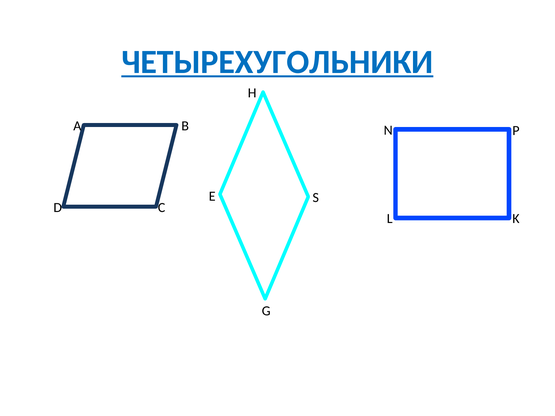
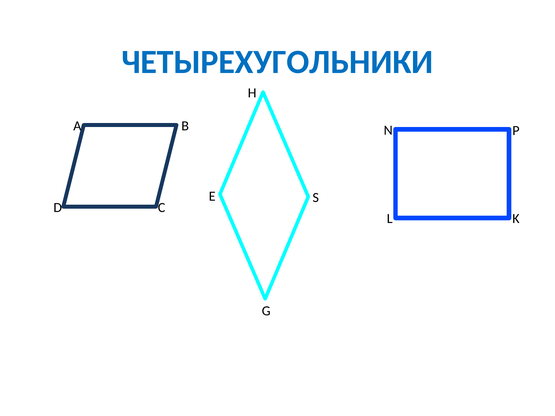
ЧЕТЫРЕХУГОЛЬНИКИ underline: present -> none
